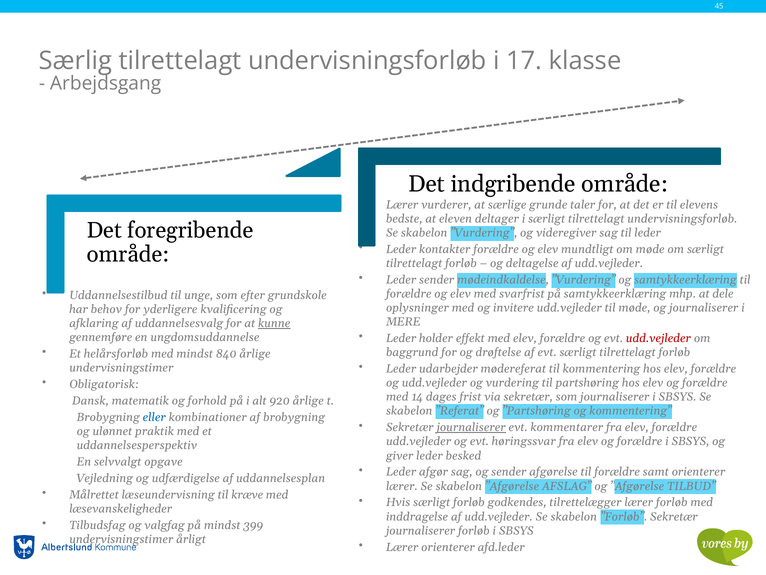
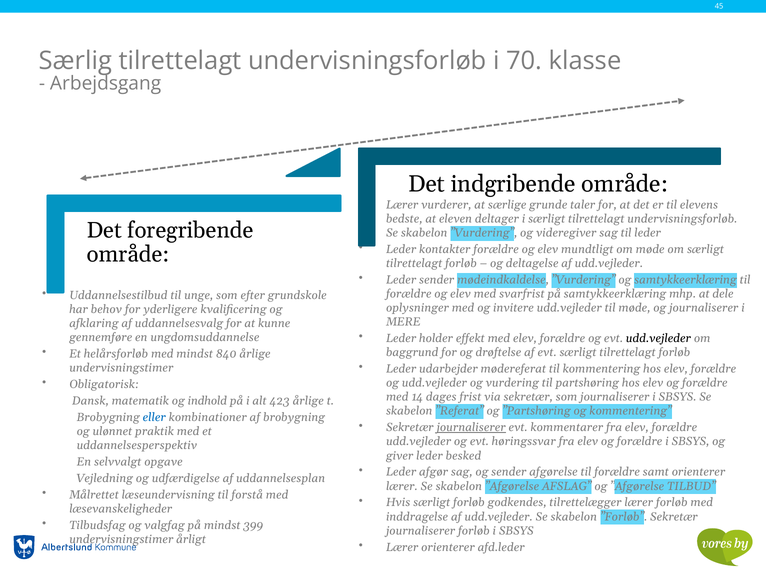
17: 17 -> 70
kunne underline: present -> none
udd.vejleder at (658, 338) colour: red -> black
forhold: forhold -> indhold
920: 920 -> 423
kræve: kræve -> forstå
